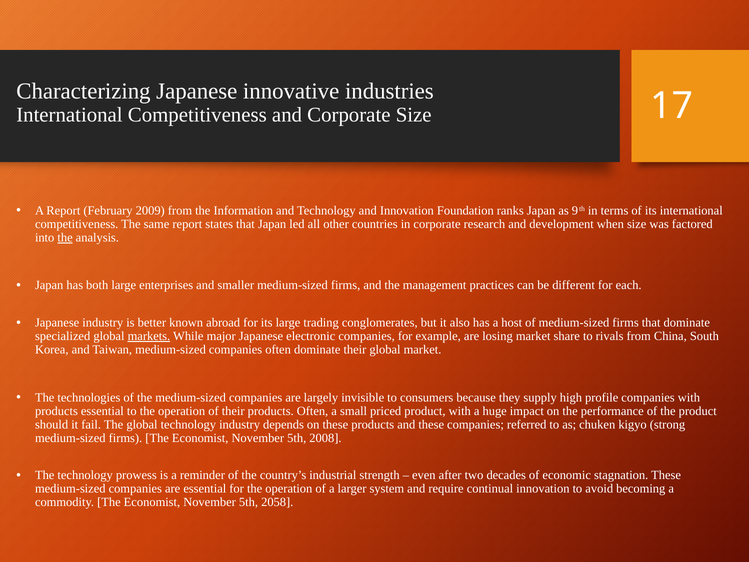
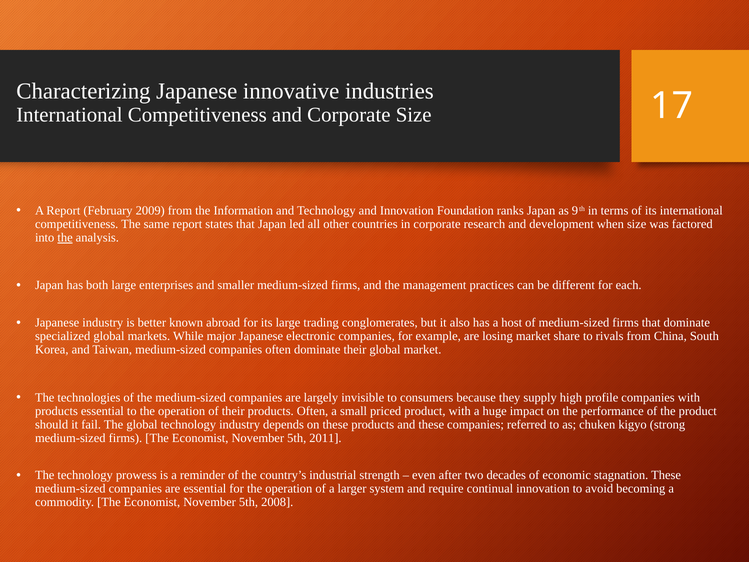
markets underline: present -> none
2008: 2008 -> 2011
2058: 2058 -> 2008
